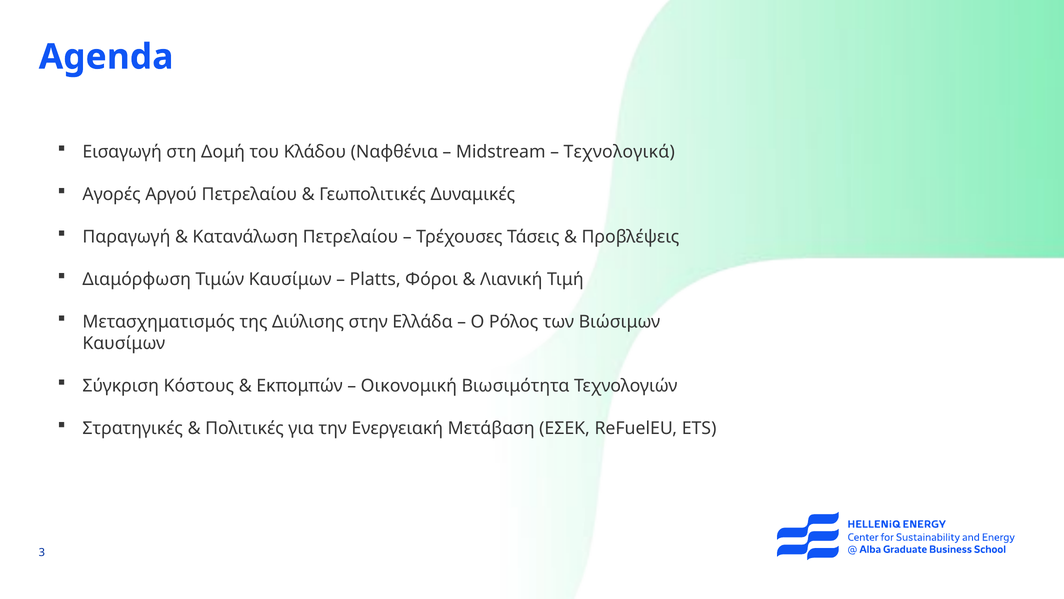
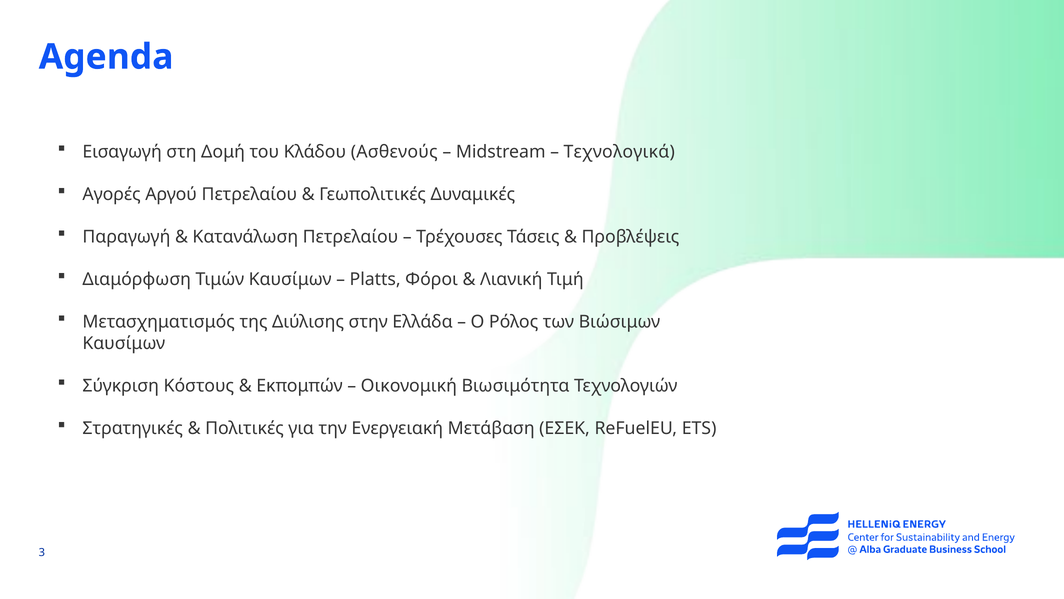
Ναφθένια: Ναφθένια -> Ασθενούς
